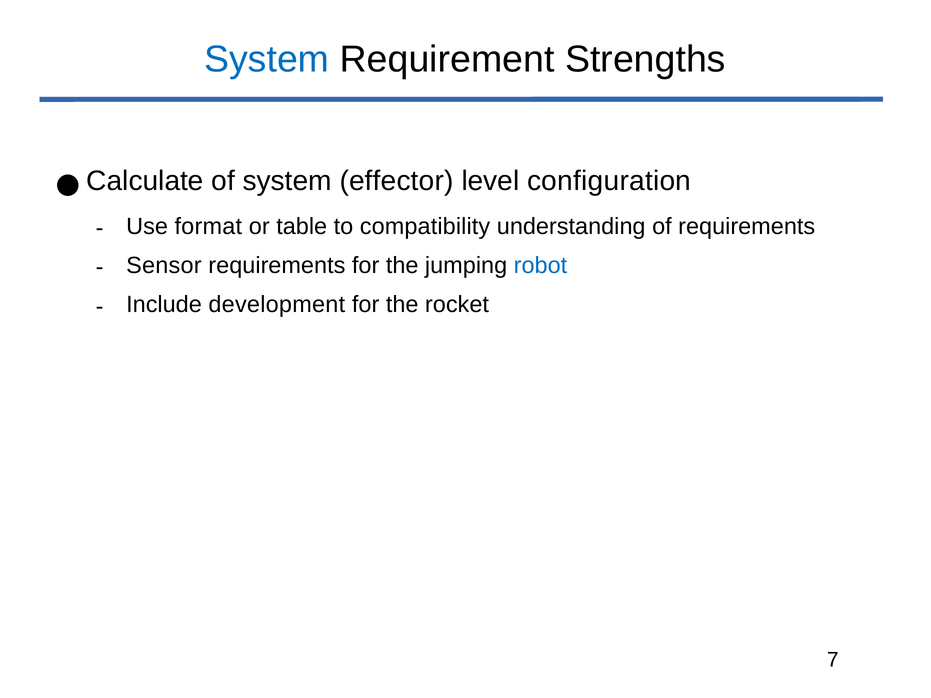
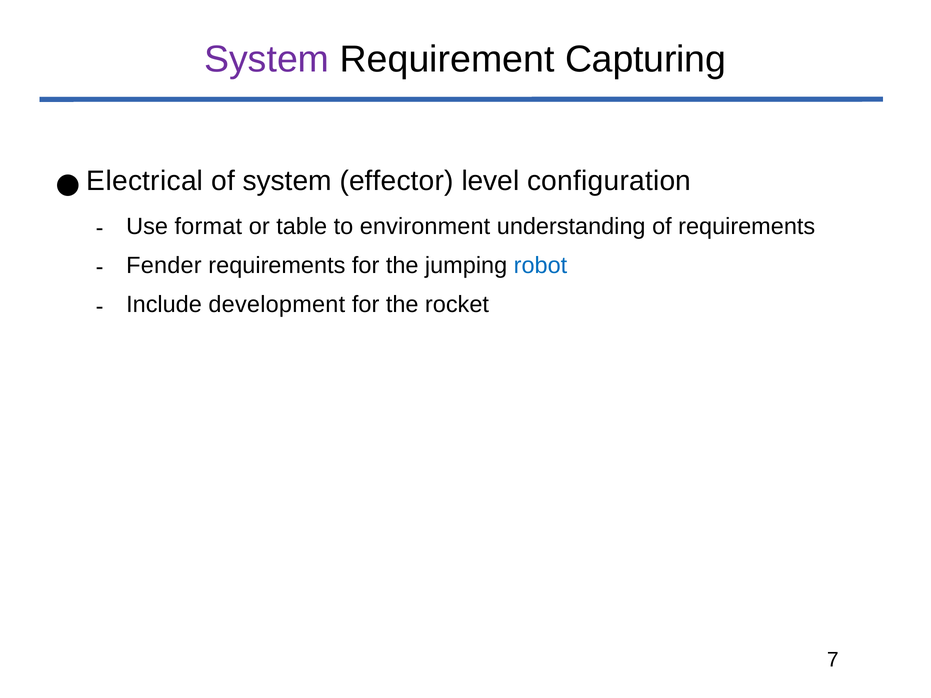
System at (267, 60) colour: blue -> purple
Strengths: Strengths -> Capturing
Calculate: Calculate -> Electrical
compatibility: compatibility -> environment
Sensor: Sensor -> Fender
